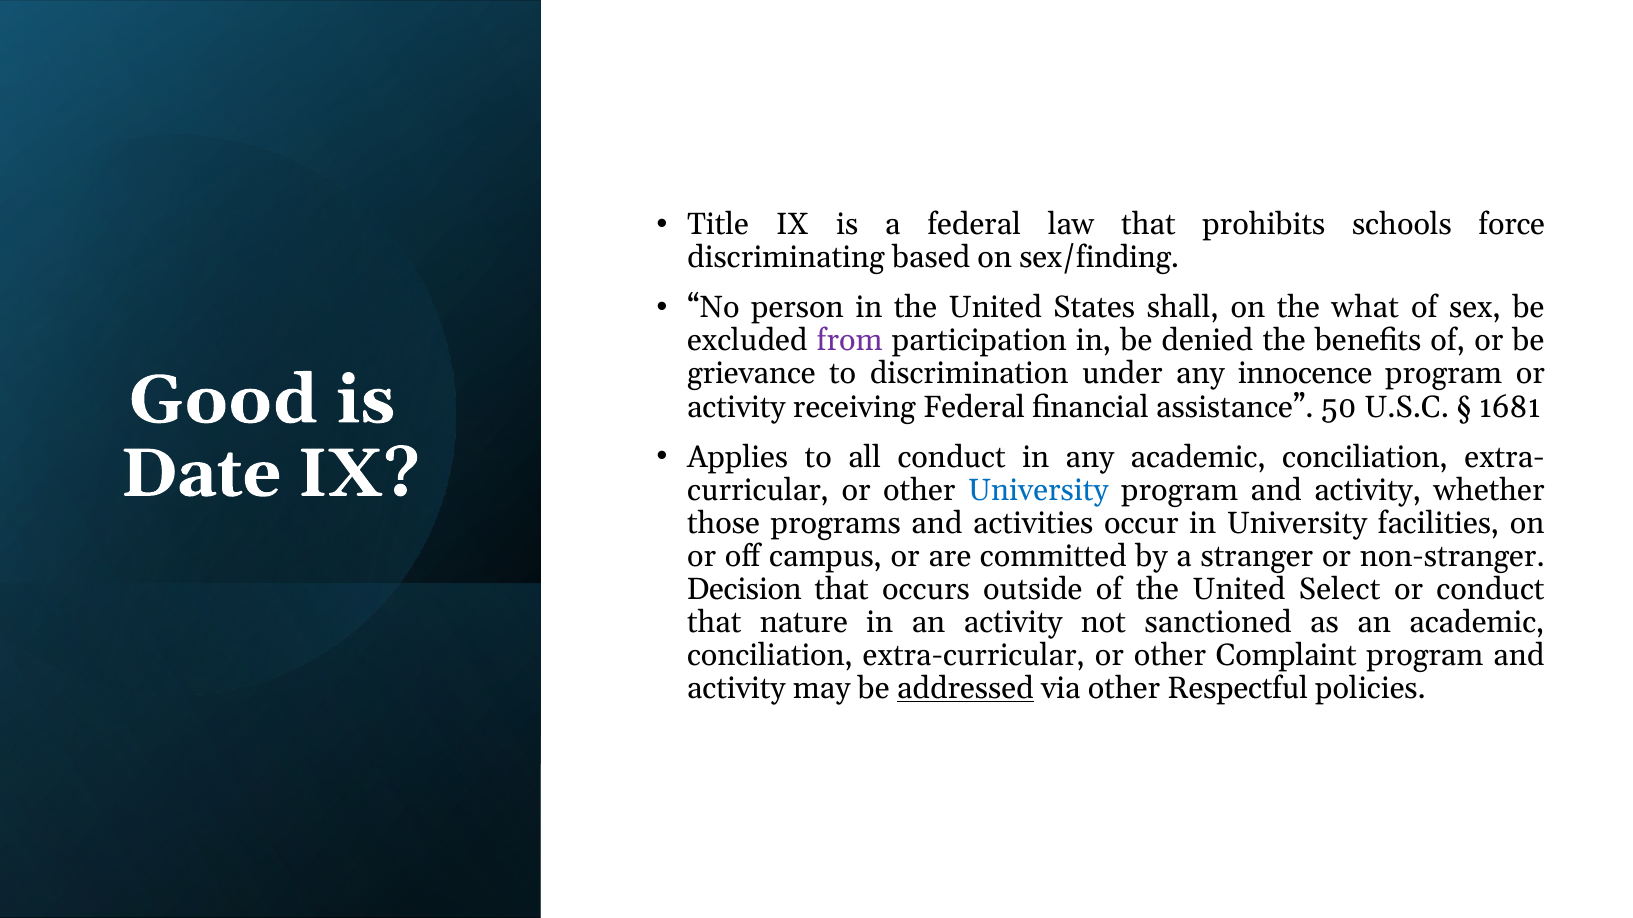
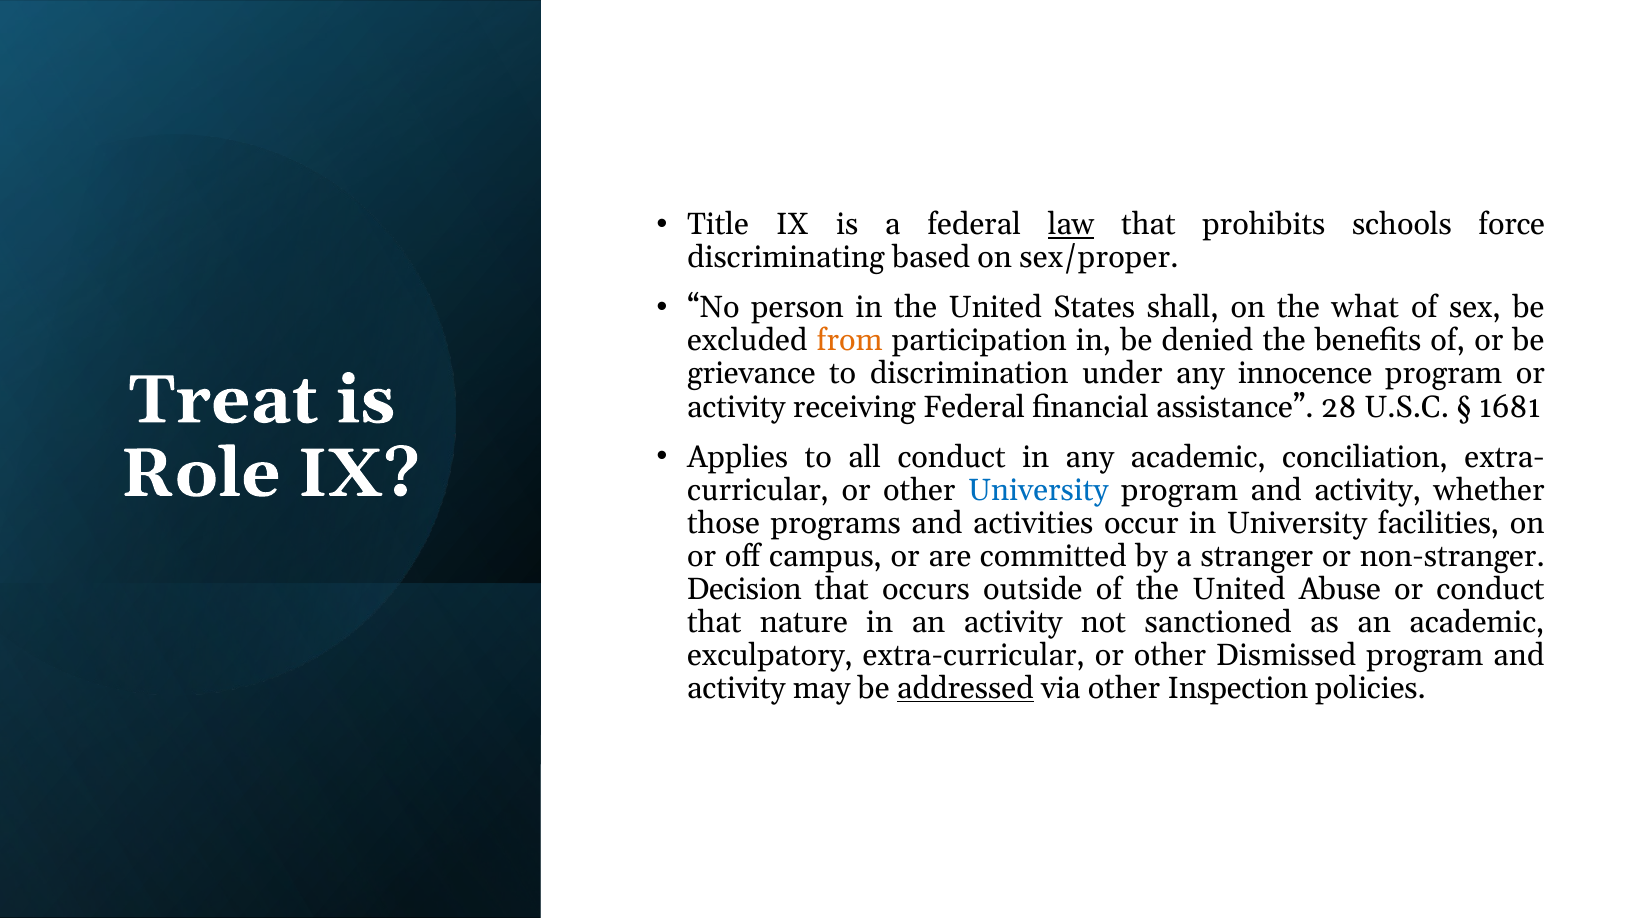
law underline: none -> present
sex/finding: sex/finding -> sex/proper
from colour: purple -> orange
Good: Good -> Treat
50: 50 -> 28
Date: Date -> Role
Select: Select -> Abuse
conciliation at (770, 656): conciliation -> exculpatory
Complaint: Complaint -> Dismissed
Respectful: Respectful -> Inspection
